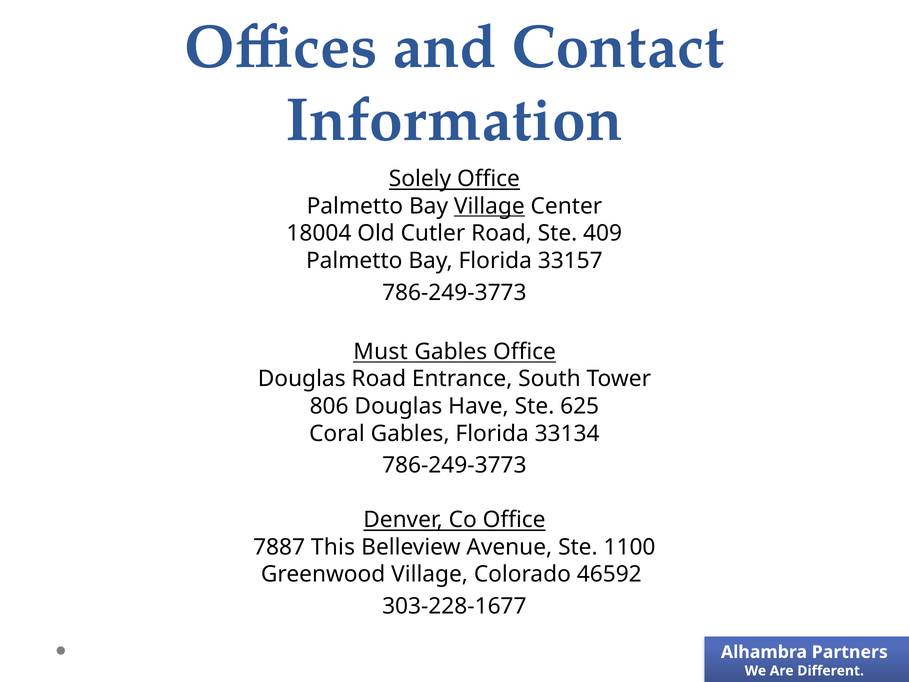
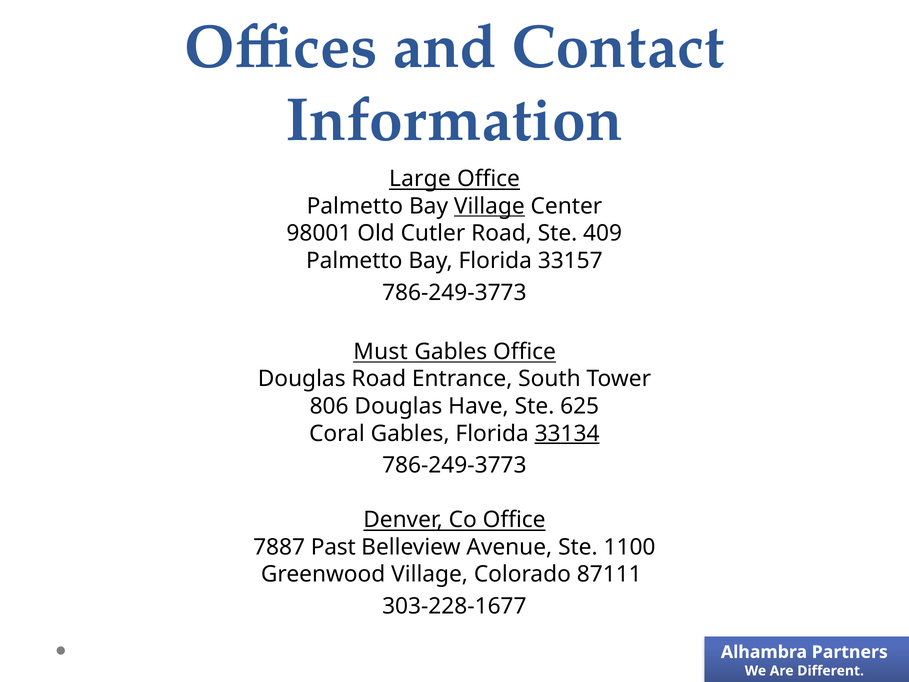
Solely: Solely -> Large
18004: 18004 -> 98001
33134 underline: none -> present
This: This -> Past
46592: 46592 -> 87111
